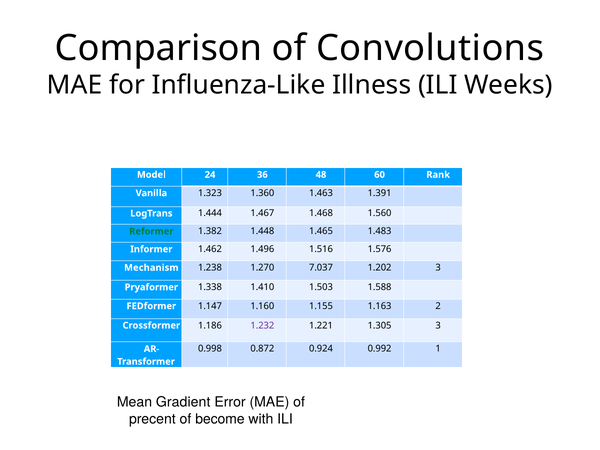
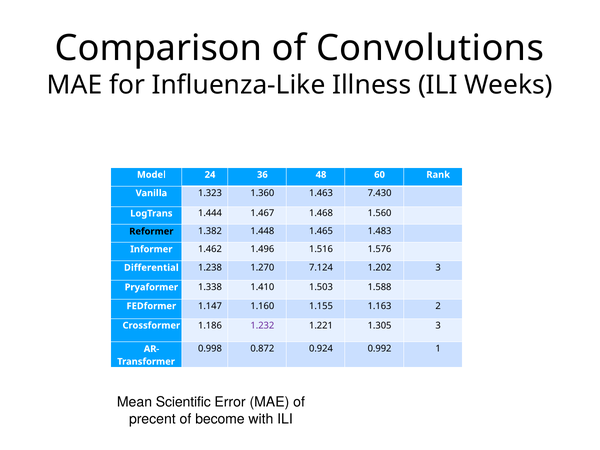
1.391: 1.391 -> 7.430
Reformer colour: green -> black
Mechanism: Mechanism -> Differential
7.037: 7.037 -> 7.124
Gradient: Gradient -> Scientific
